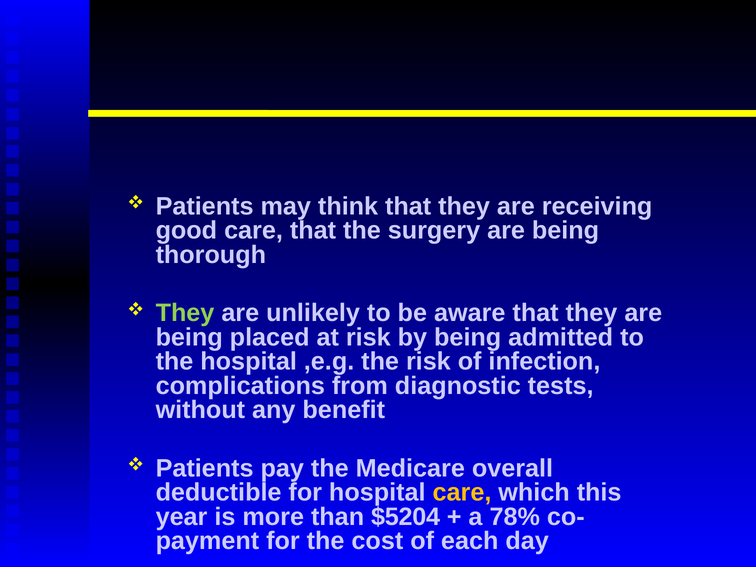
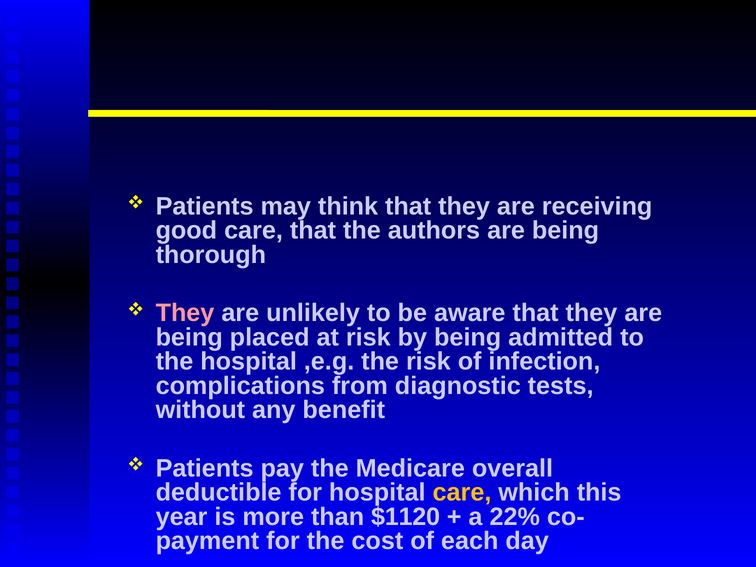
surgery: surgery -> authors
They at (185, 313) colour: light green -> pink
$5204: $5204 -> $1120
78%: 78% -> 22%
